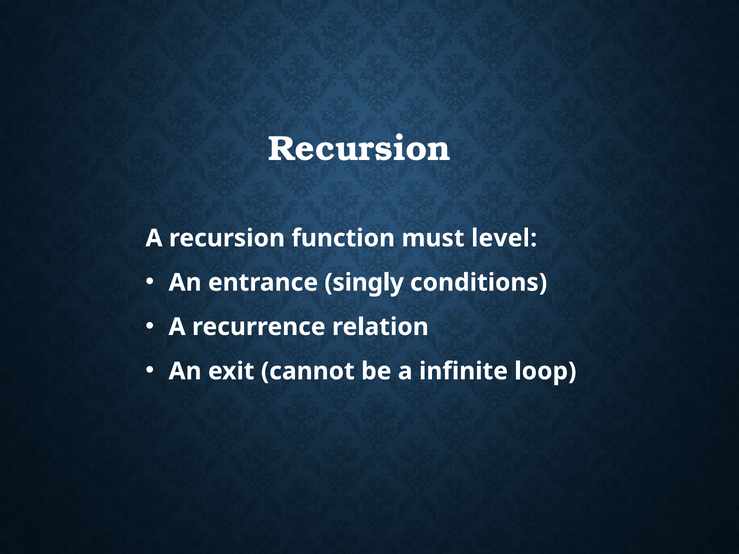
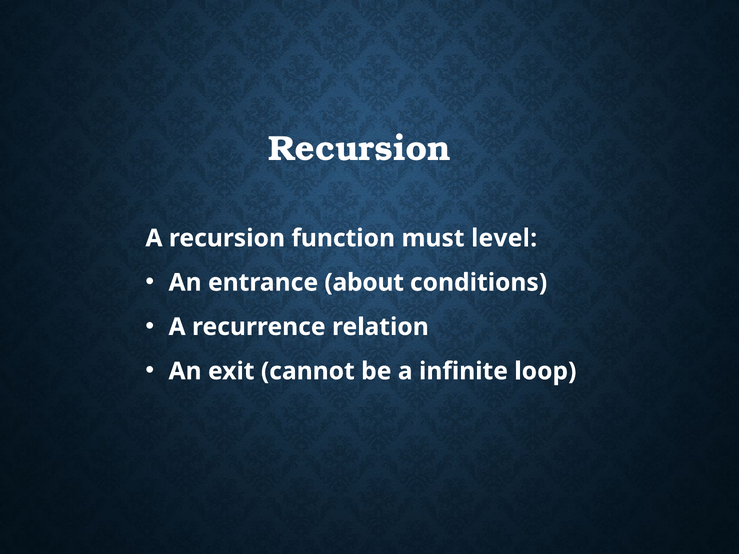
singly: singly -> about
